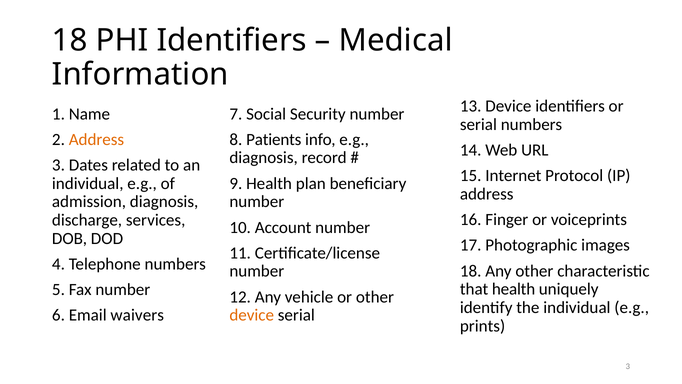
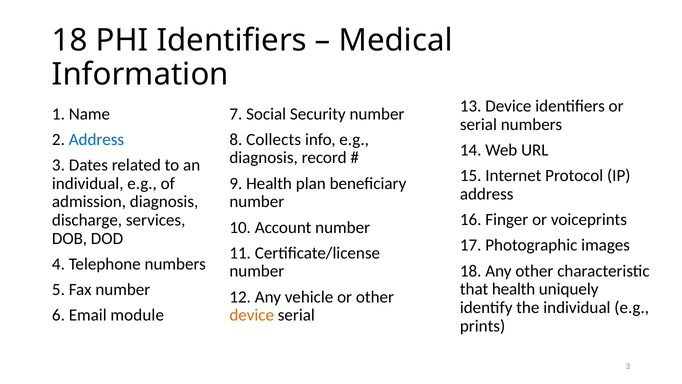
Address at (96, 139) colour: orange -> blue
Patients: Patients -> Collects
waivers: waivers -> module
